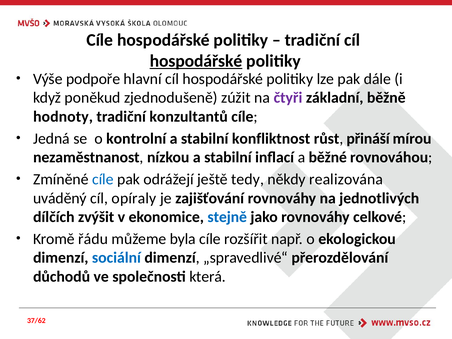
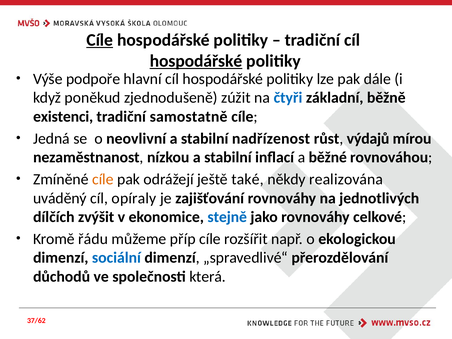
Cíle at (100, 40) underline: none -> present
čtyři colour: purple -> blue
hodnoty: hodnoty -> existenci
konzultantů: konzultantů -> samostatně
kontrolní: kontrolní -> neovlivní
konfliktnost: konfliktnost -> nadřízenost
přináší: přináší -> výdajů
cíle at (103, 179) colour: blue -> orange
tedy: tedy -> také
byla: byla -> příp
